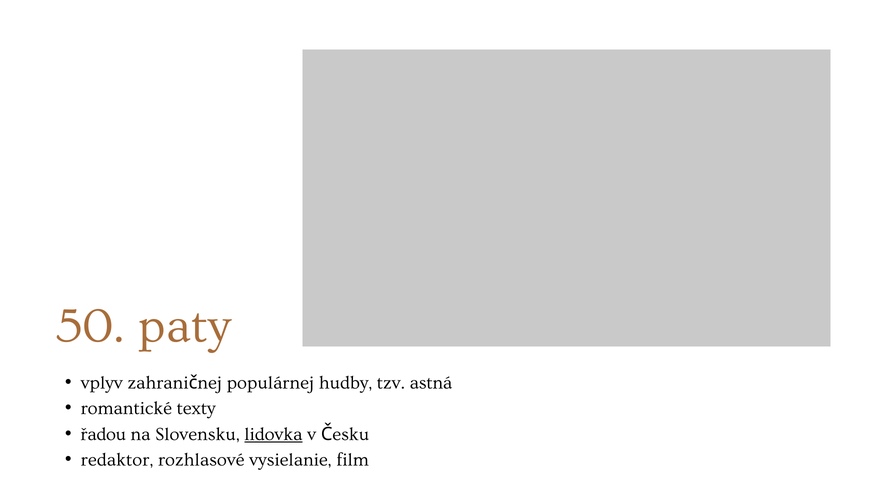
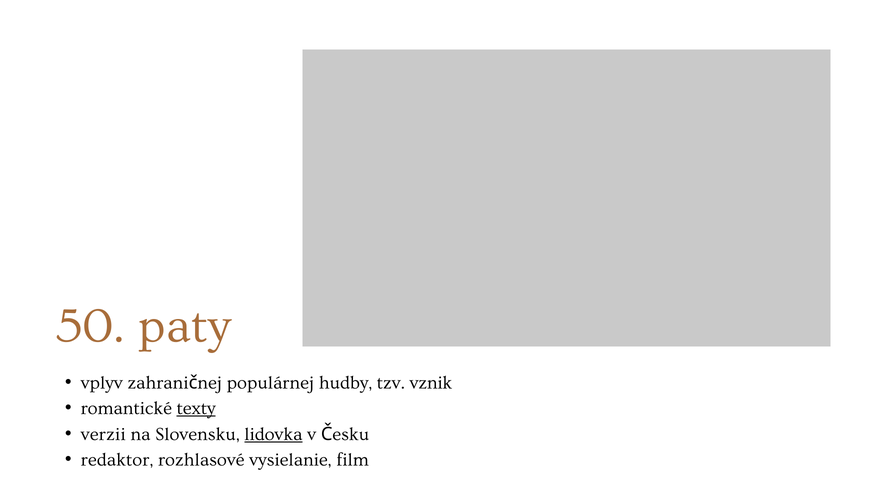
astná: astná -> vznik
texty underline: none -> present
řadou: řadou -> verzii
